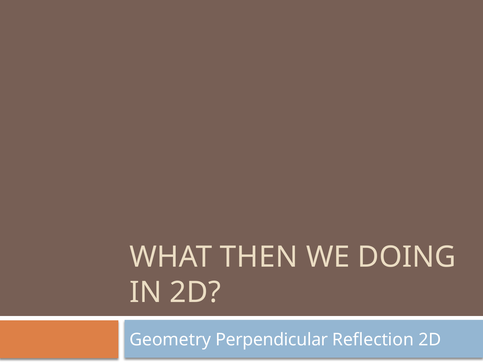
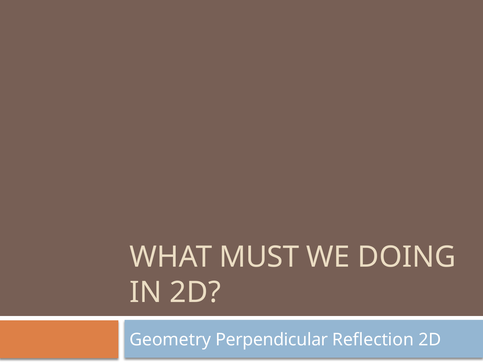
THEN: THEN -> MUST
